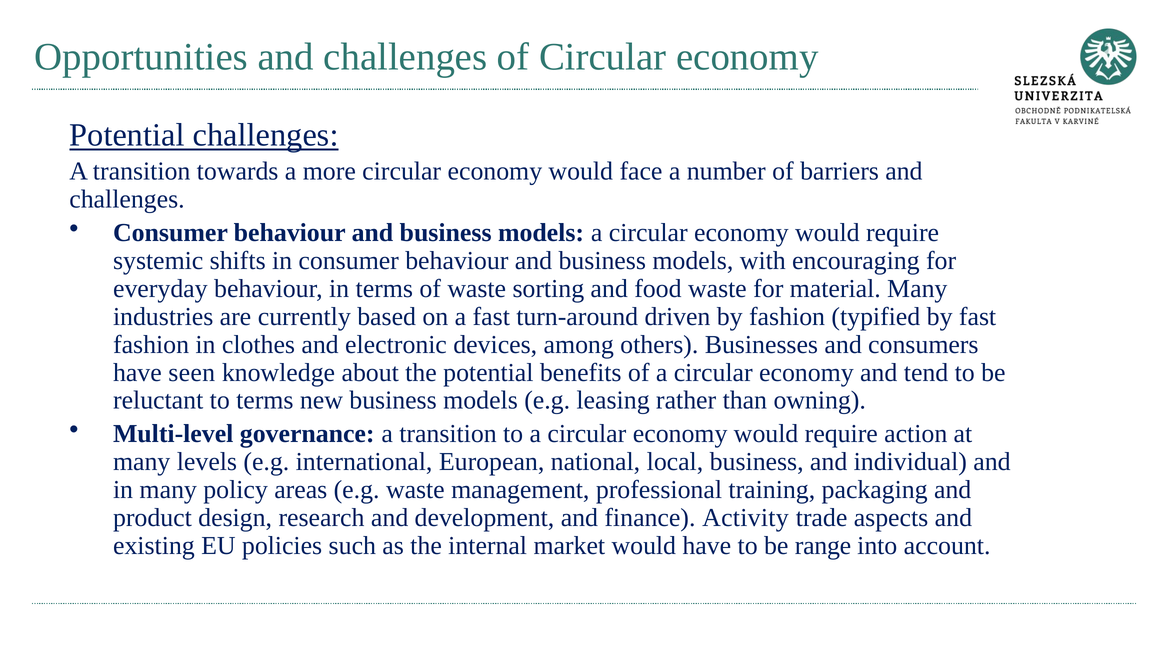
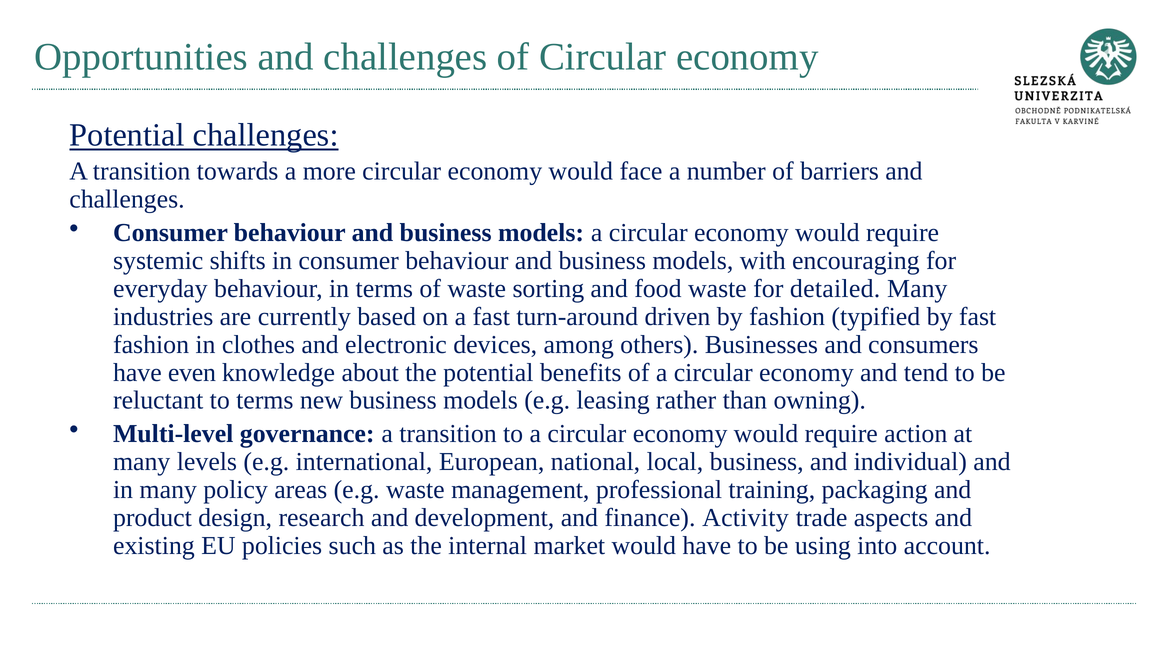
material: material -> detailed
seen: seen -> even
range: range -> using
